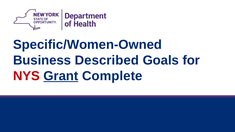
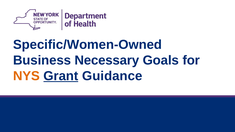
Described: Described -> Necessary
NYS colour: red -> orange
Complete: Complete -> Guidance
